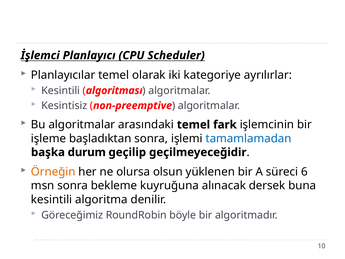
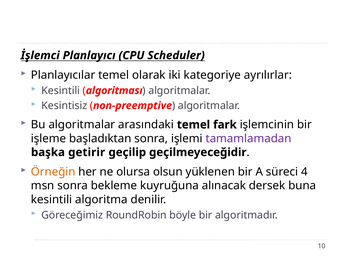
tamamlamadan colour: blue -> purple
durum: durum -> getirir
6: 6 -> 4
